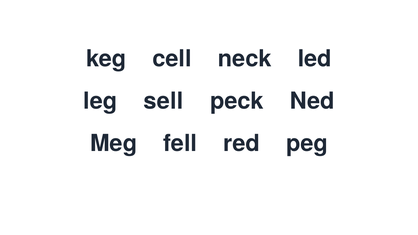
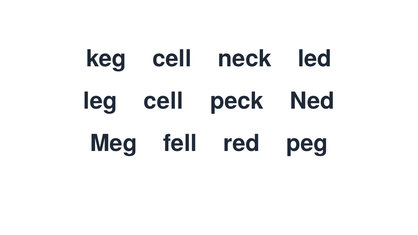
leg sell: sell -> cell
